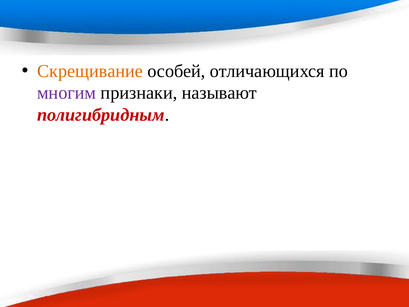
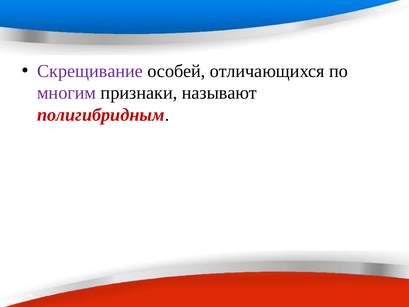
Скрещивание colour: orange -> purple
